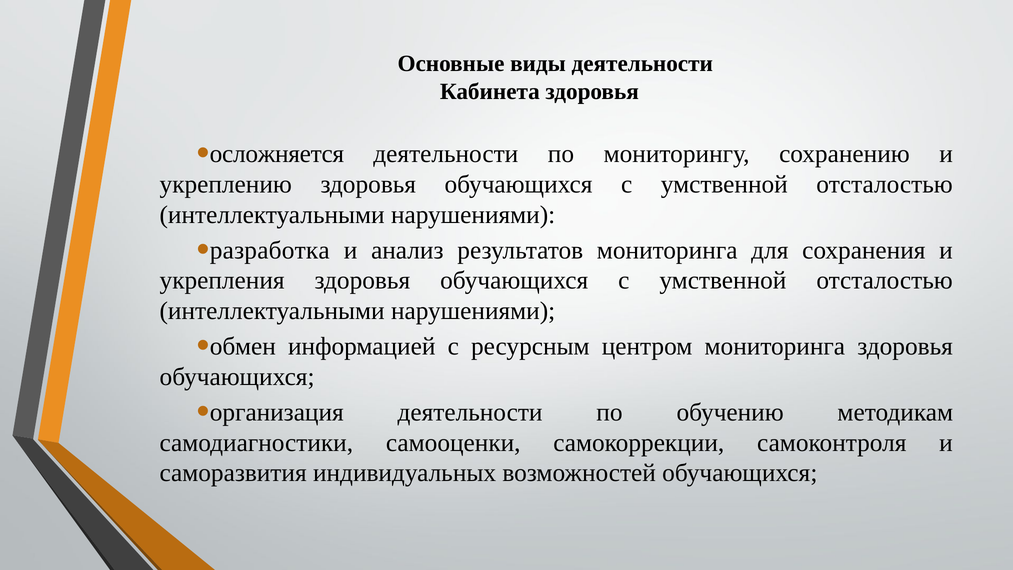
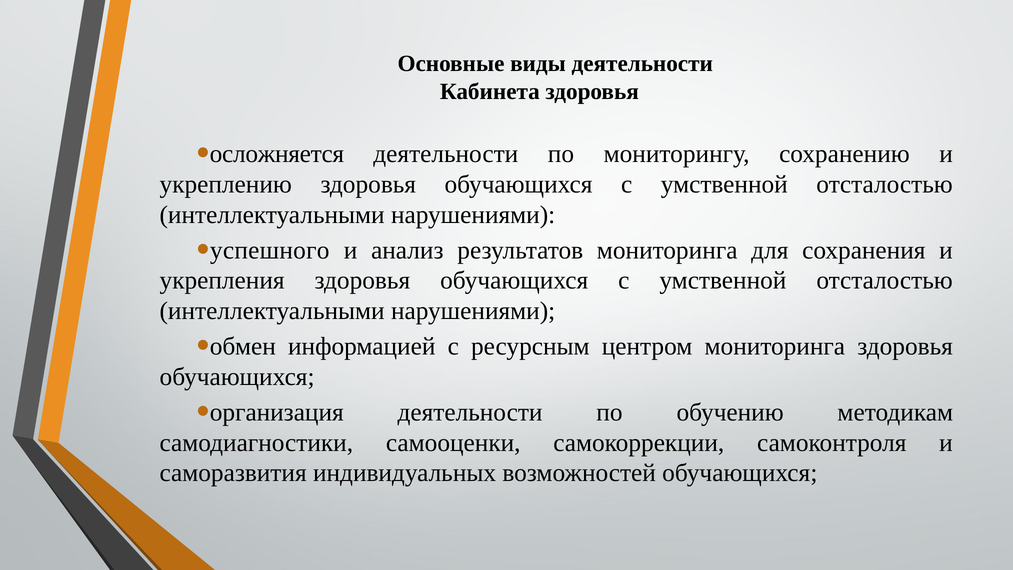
разработка: разработка -> успешного
